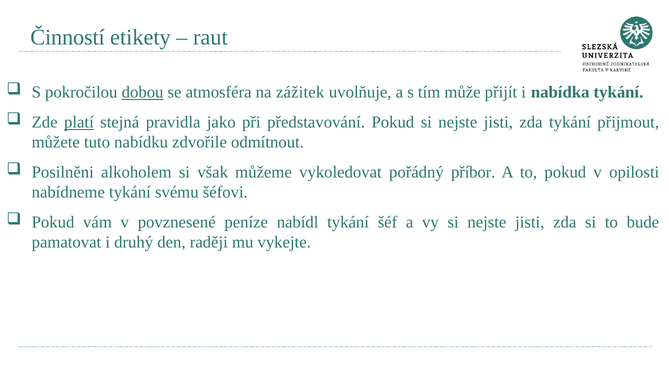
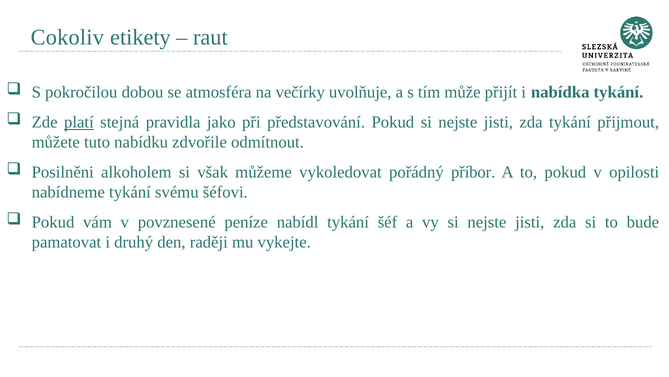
Činností: Činností -> Cokoliv
dobou underline: present -> none
zážitek: zážitek -> večírky
